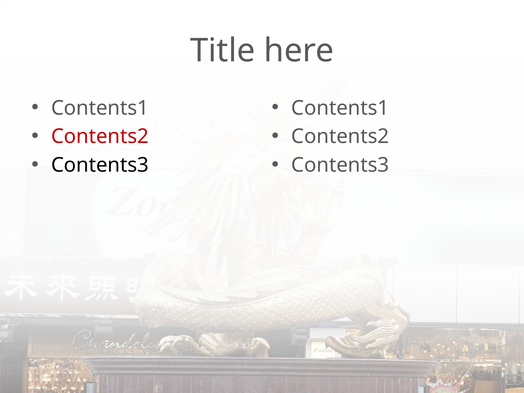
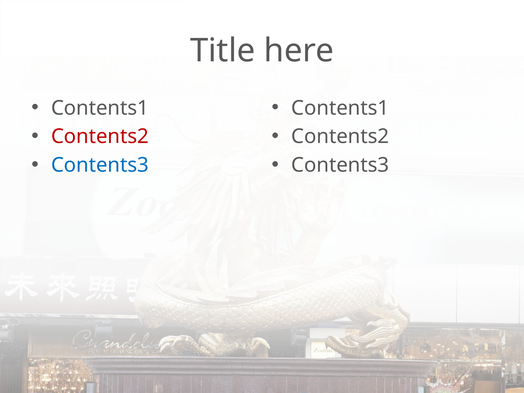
Contents3 at (100, 165) colour: black -> blue
